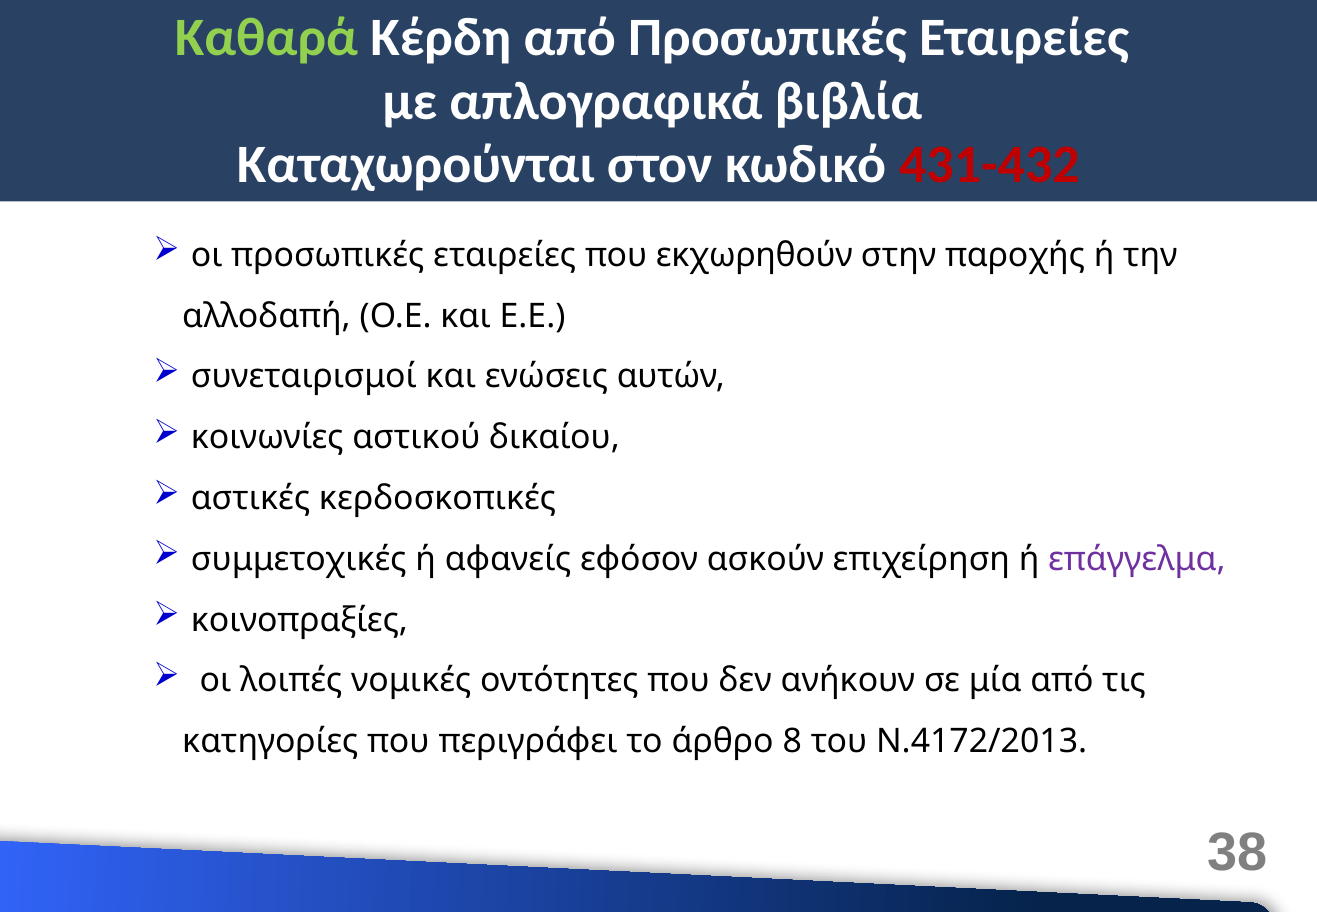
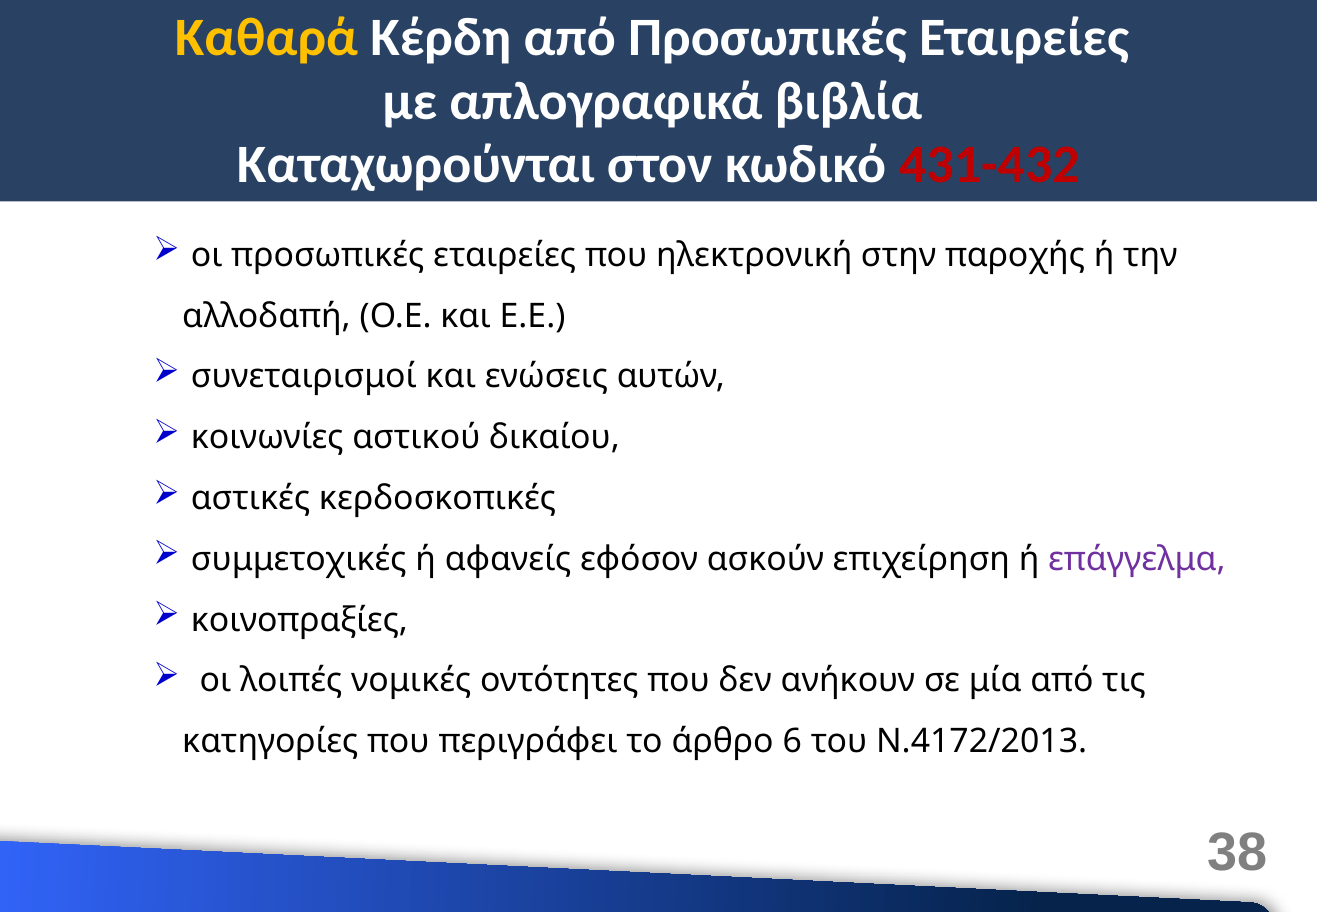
Καθαρά colour: light green -> yellow
εκχωρηθούν: εκχωρηθούν -> ηλεκτρονική
8: 8 -> 6
